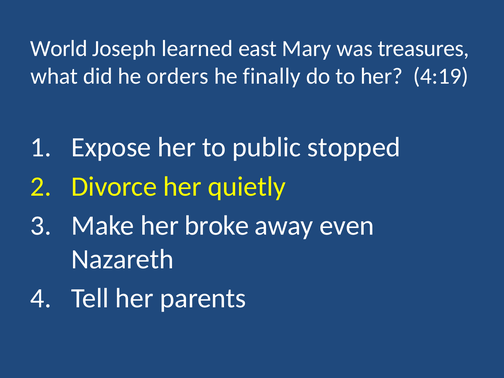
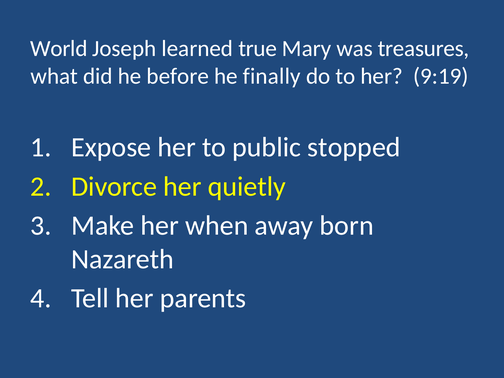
east: east -> true
orders: orders -> before
4:19: 4:19 -> 9:19
broke: broke -> when
even: even -> born
